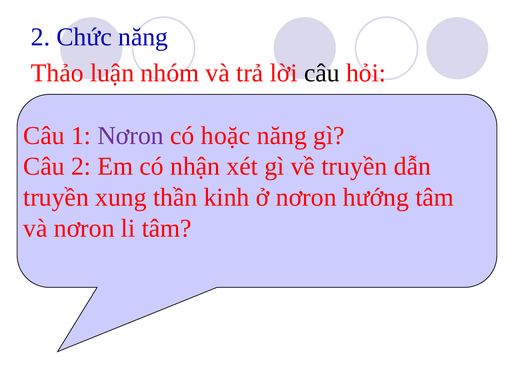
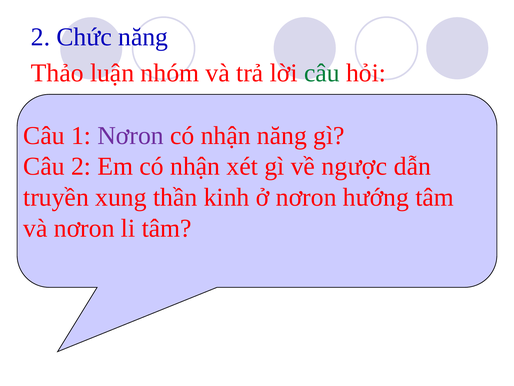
câu at (322, 73) colour: black -> green
hoặc at (226, 135): hoặc -> nhận
về truyền: truyền -> ngược
